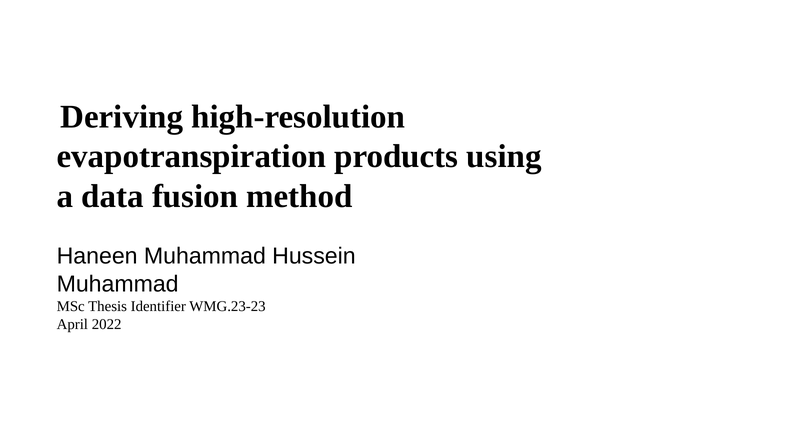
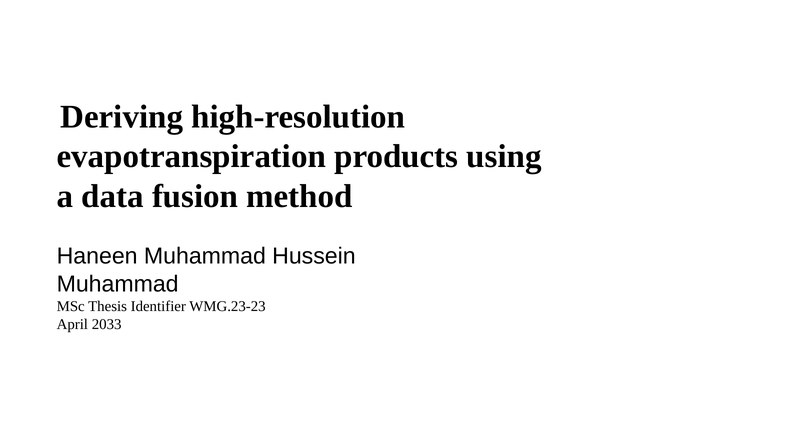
2022: 2022 -> 2033
